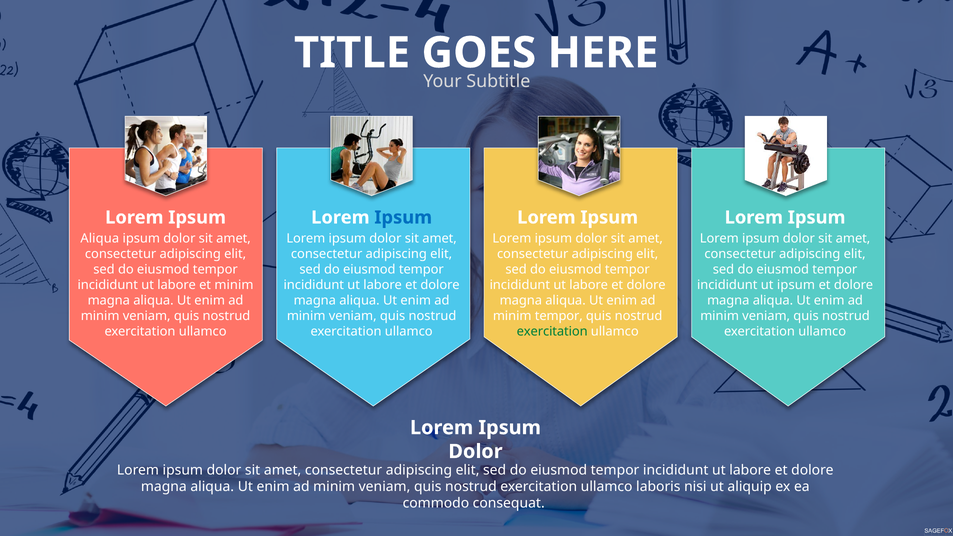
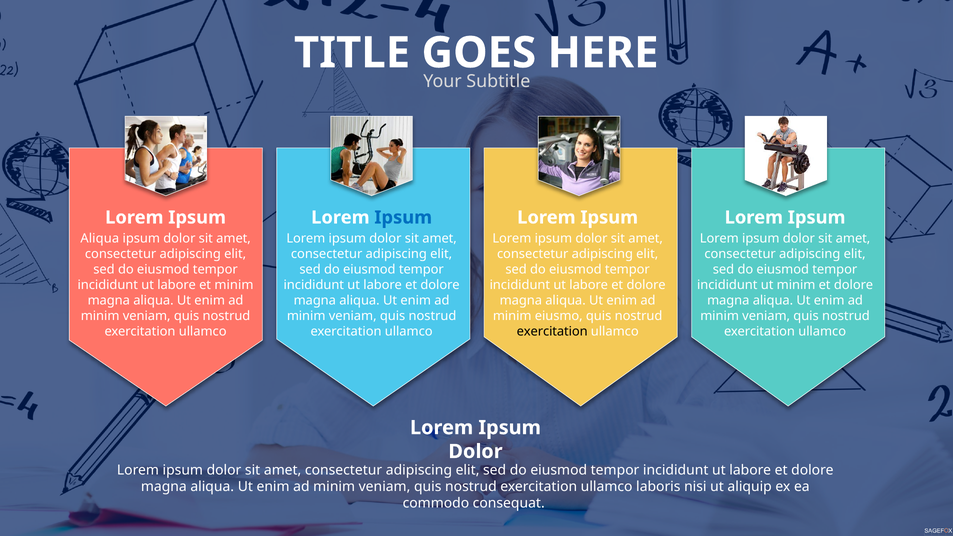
ut ipsum: ipsum -> minim
minim tempor: tempor -> eiusmo
exercitation at (552, 332) colour: green -> black
